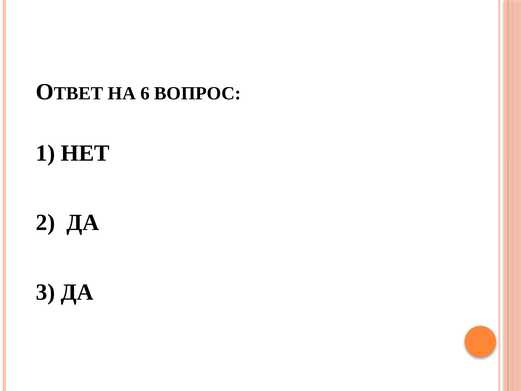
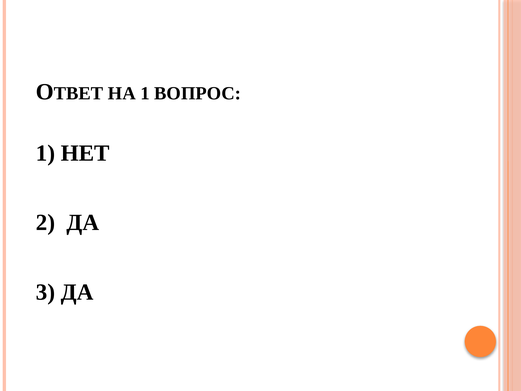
НА 6: 6 -> 1
